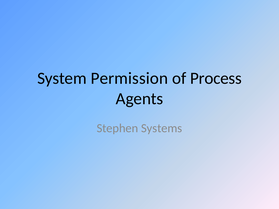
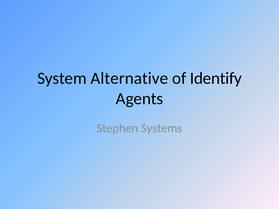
Permission: Permission -> Alternative
Process: Process -> Identify
